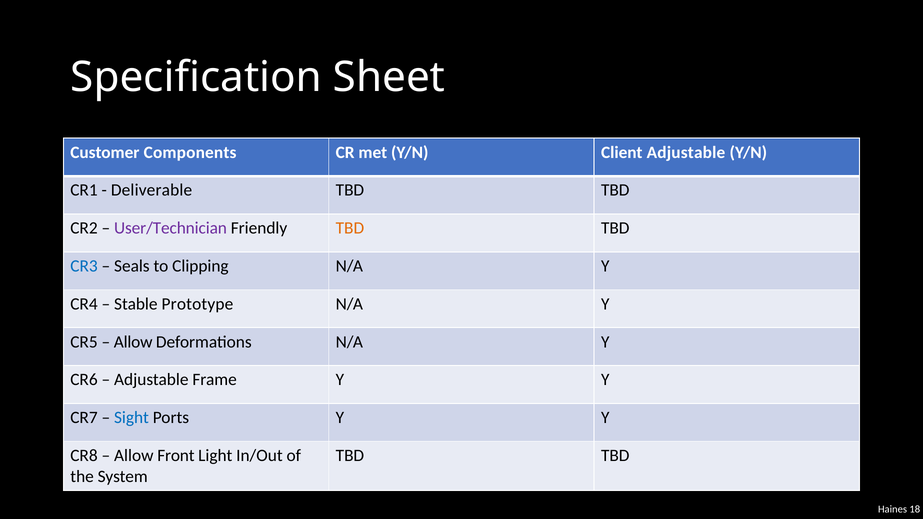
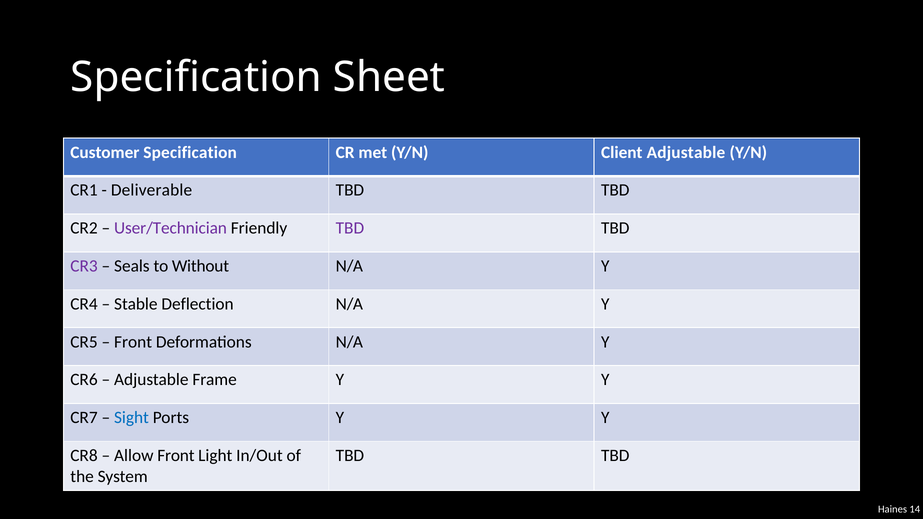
Customer Components: Components -> Specification
TBD at (350, 228) colour: orange -> purple
CR3 colour: blue -> purple
Clipping: Clipping -> Without
Prototype: Prototype -> Deflection
Allow at (133, 342): Allow -> Front
18: 18 -> 14
